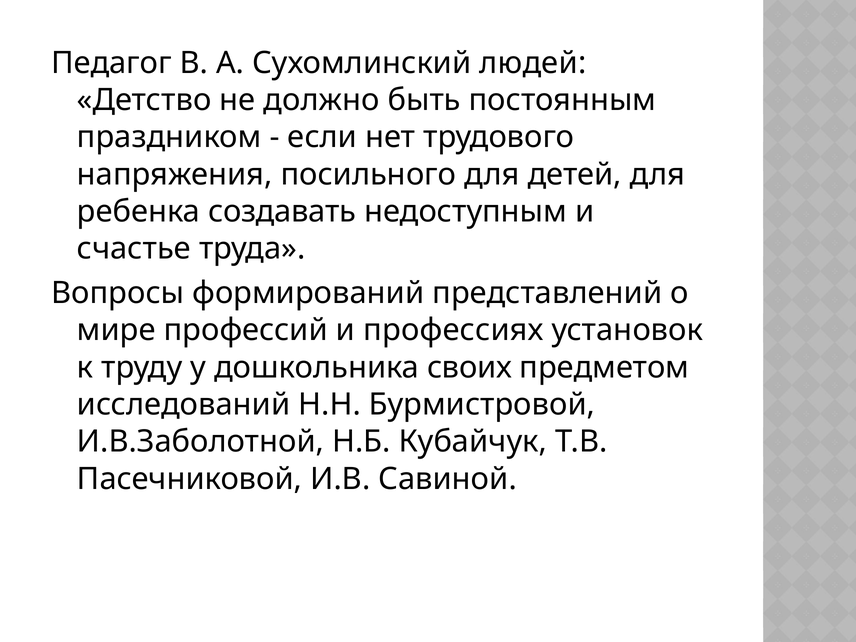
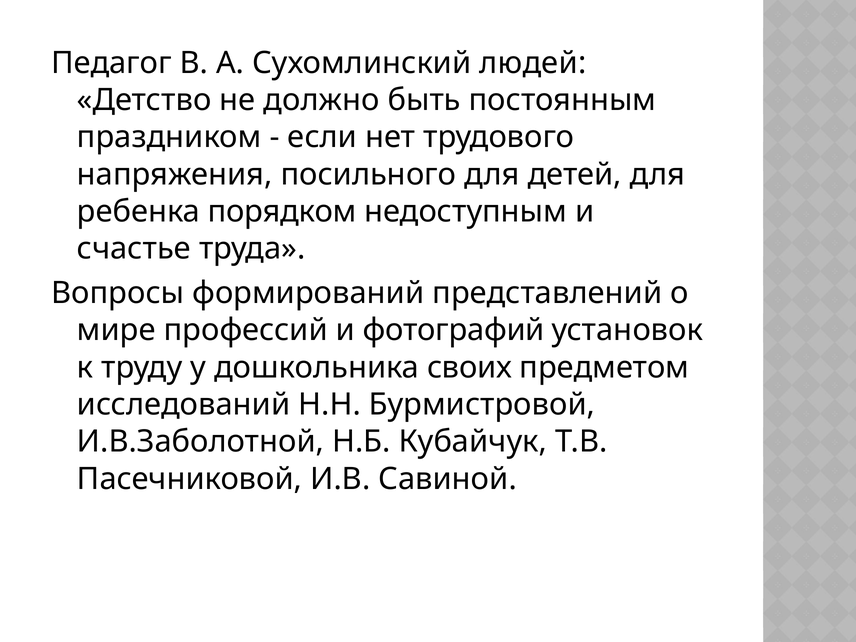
создавать: создавать -> порядком
профессиях: профессиях -> фотографий
